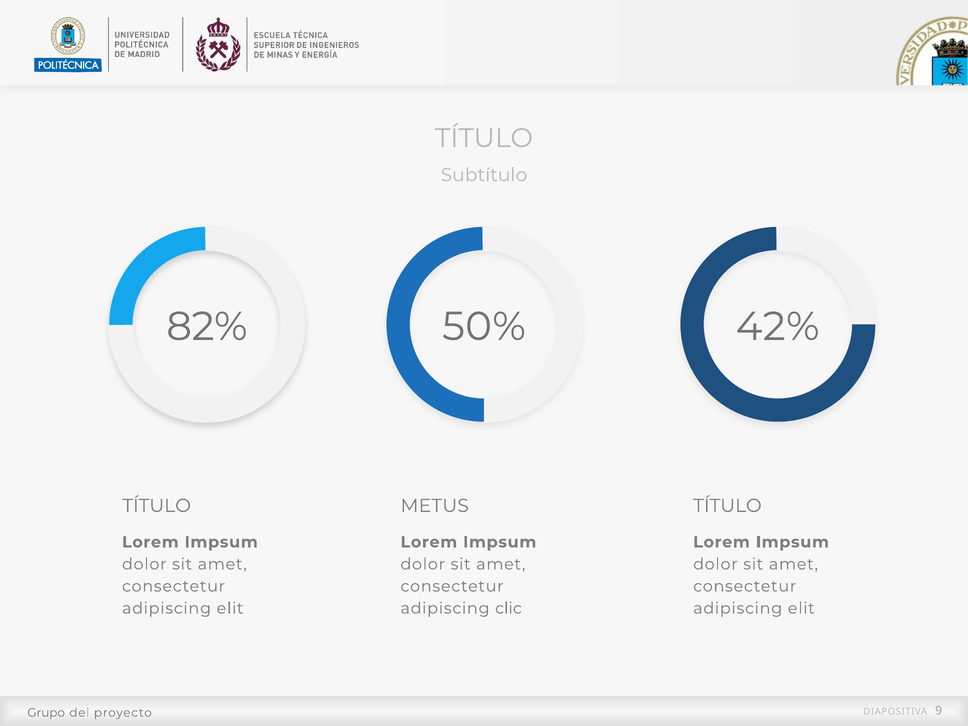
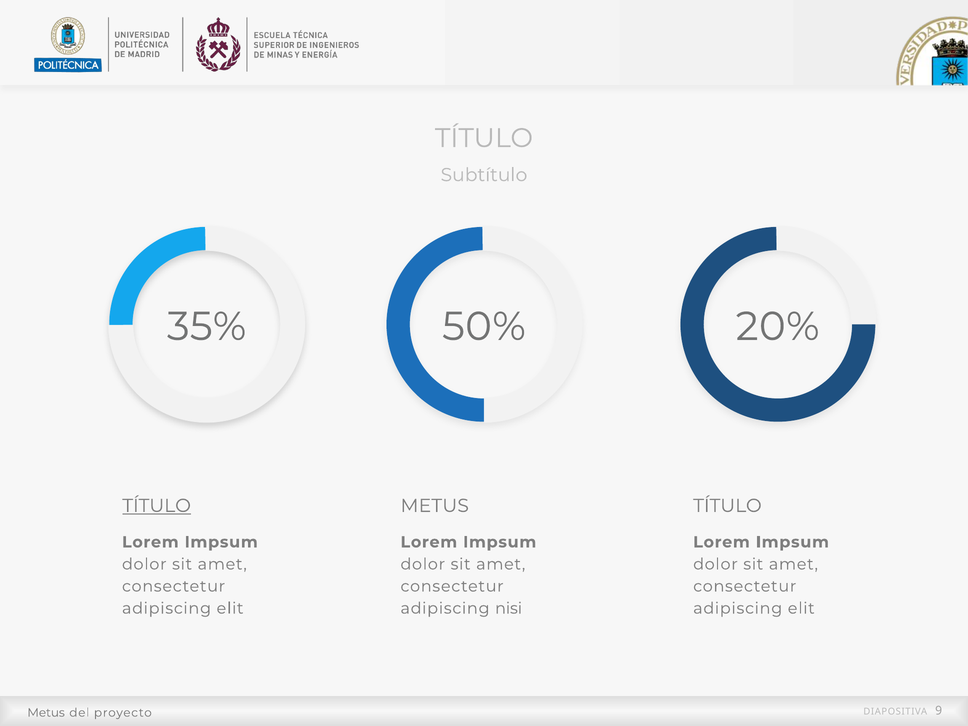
82%: 82% -> 35%
42%: 42% -> 20%
TÍTULO at (157, 506) underline: none -> present
clic: clic -> nisi
Grupo at (46, 713): Grupo -> Metus
